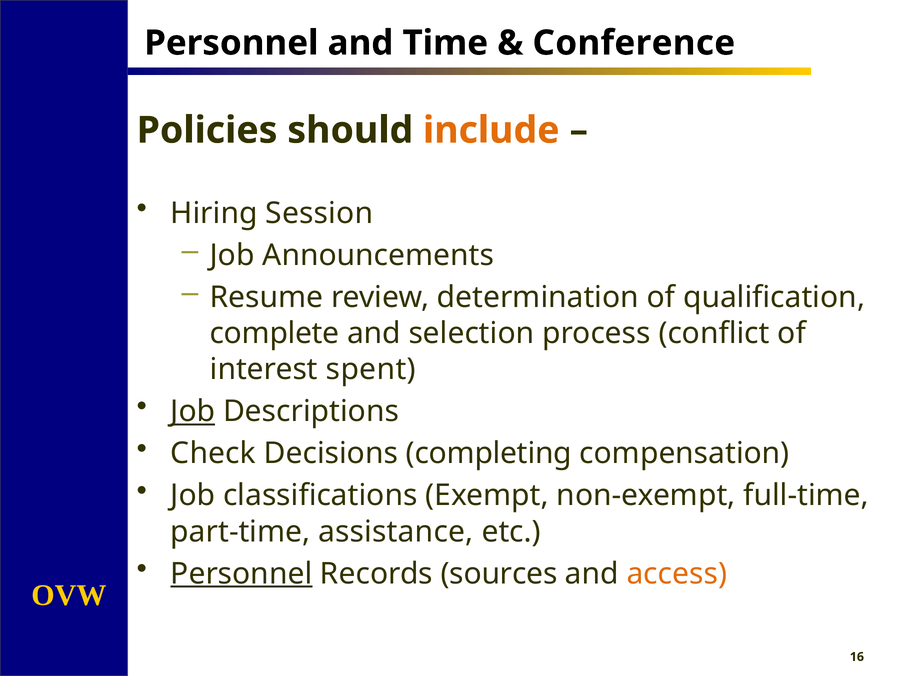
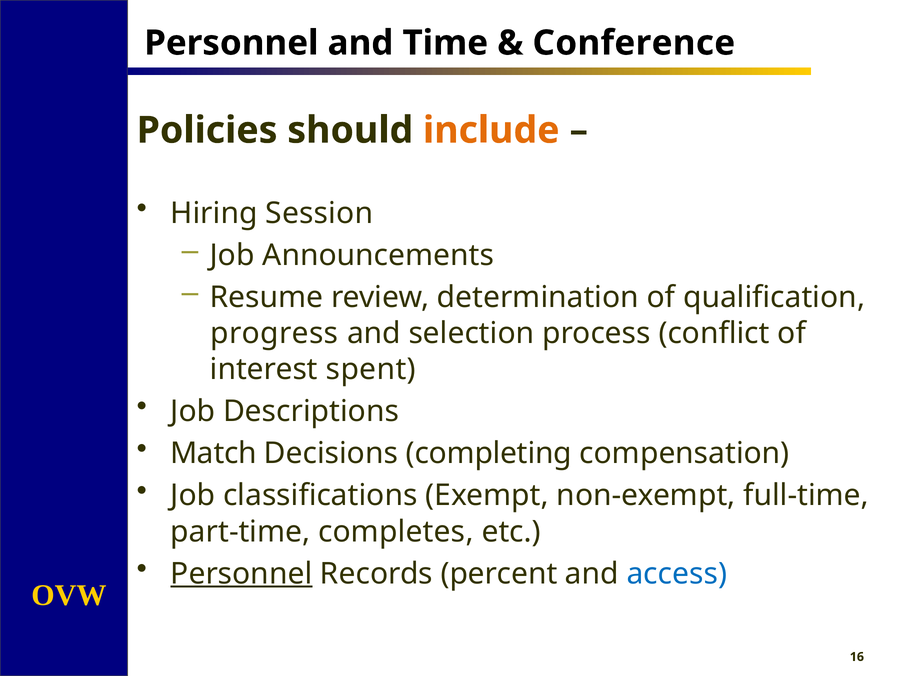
complete: complete -> progress
Job at (193, 411) underline: present -> none
Check: Check -> Match
assistance: assistance -> completes
sources: sources -> percent
access colour: orange -> blue
